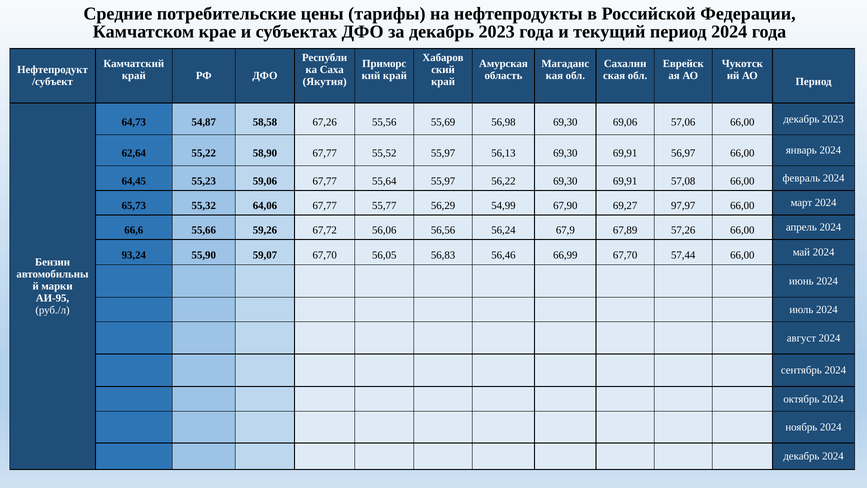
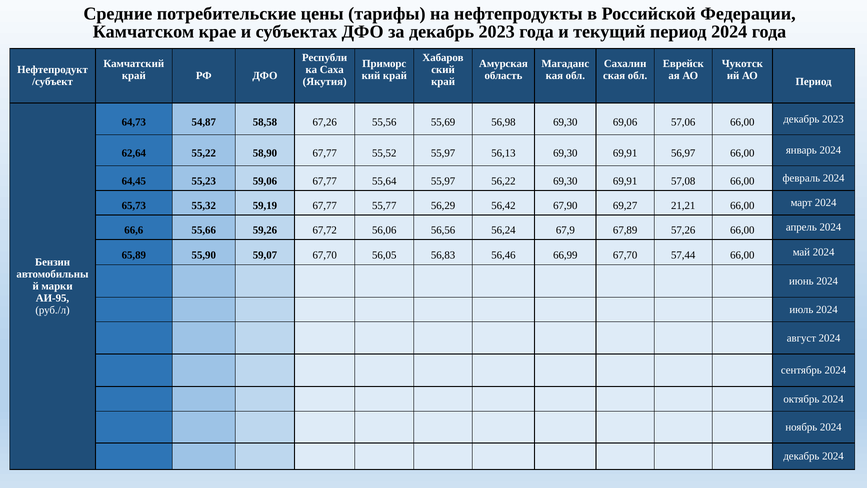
64,06: 64,06 -> 59,19
54,99: 54,99 -> 56,42
97,97: 97,97 -> 21,21
93,24: 93,24 -> 65,89
